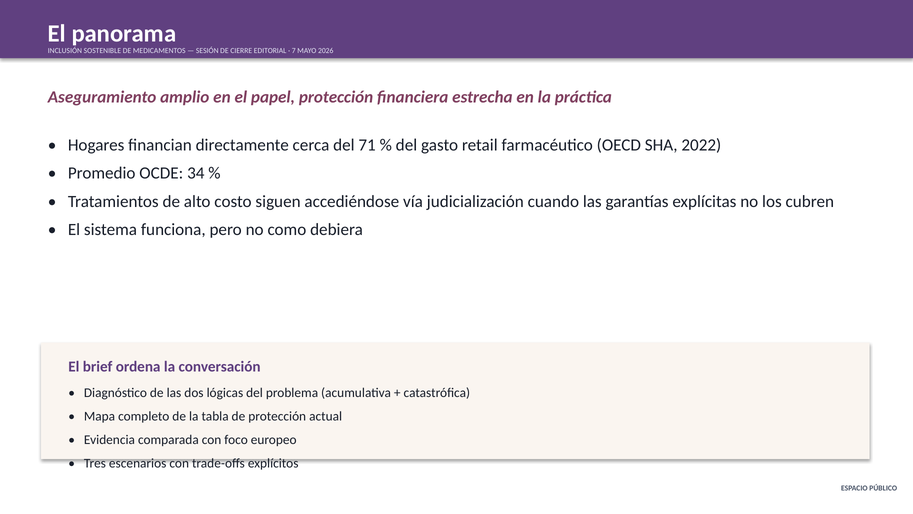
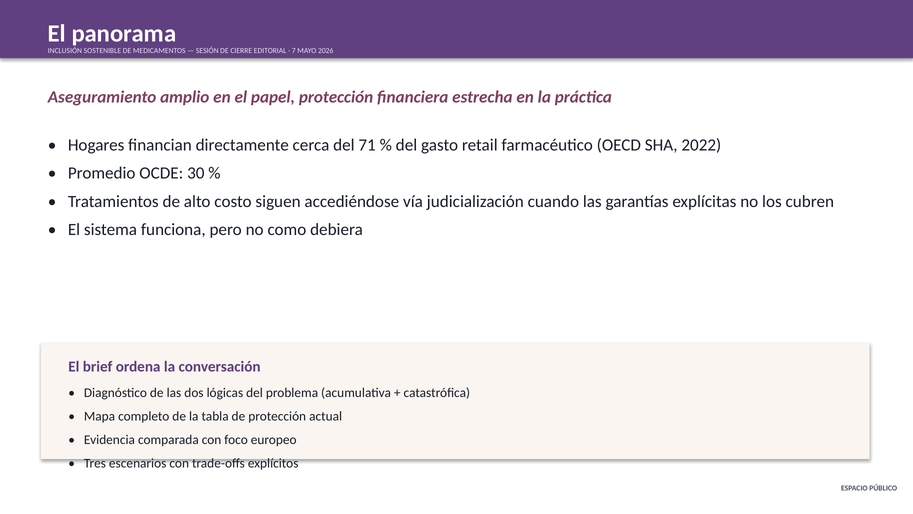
34: 34 -> 30
